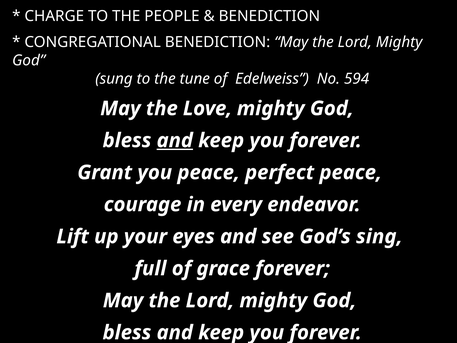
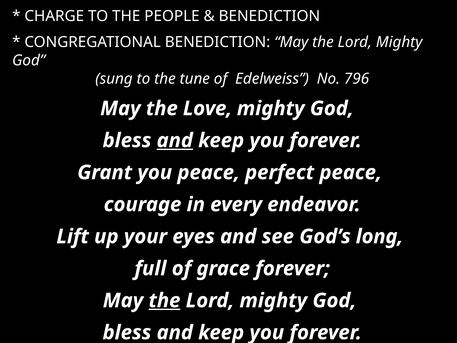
594: 594 -> 796
sing: sing -> long
the at (164, 300) underline: none -> present
